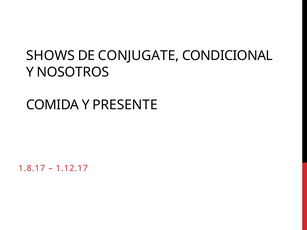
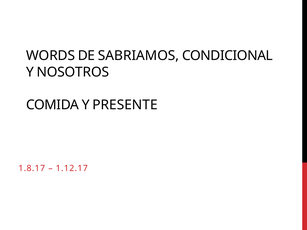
SHOWS: SHOWS -> WORDS
CONJUGATE: CONJUGATE -> SABRIAMOS
